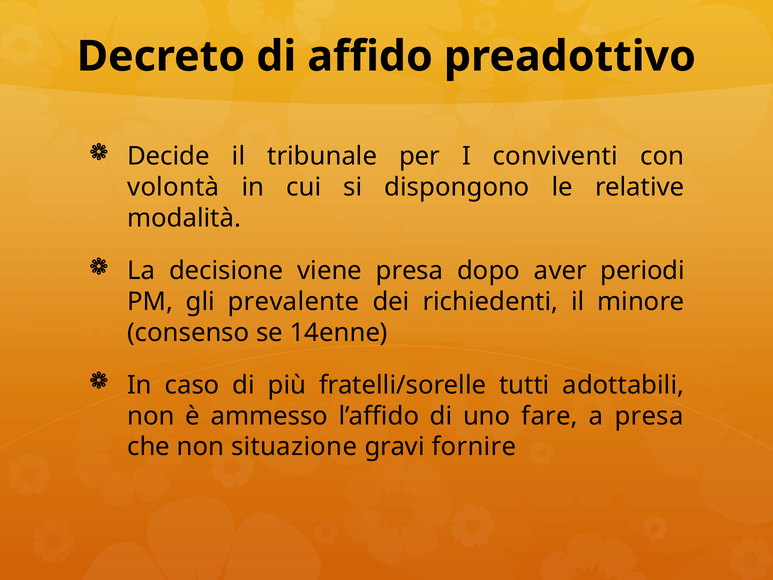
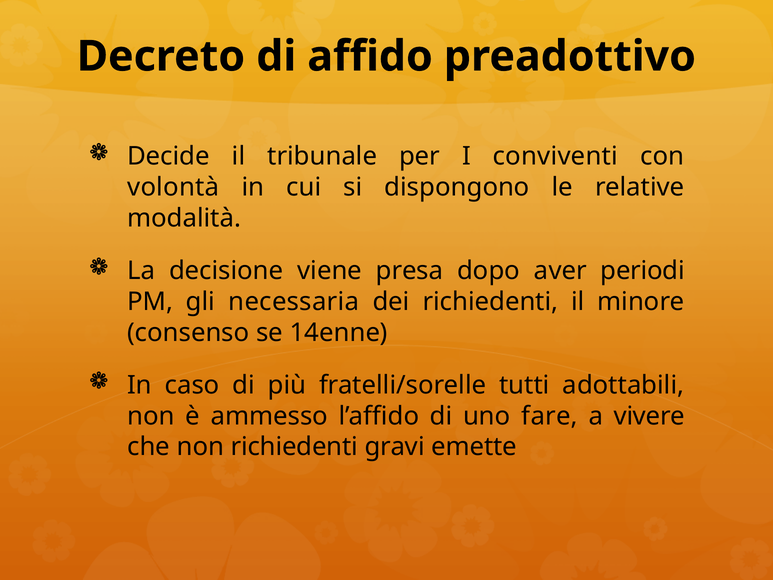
prevalente: prevalente -> necessaria
a presa: presa -> vivere
non situazione: situazione -> richiedenti
fornire: fornire -> emette
